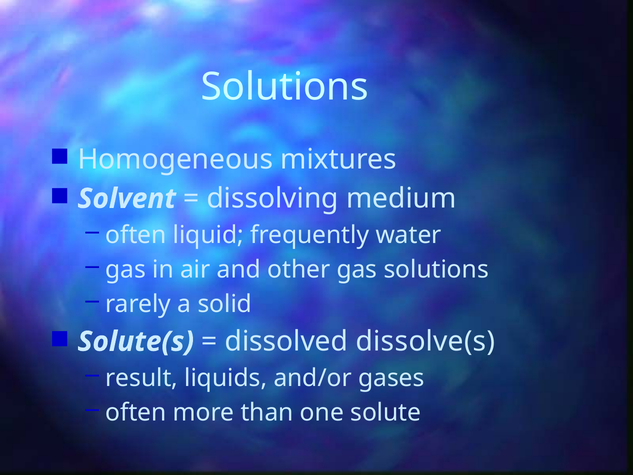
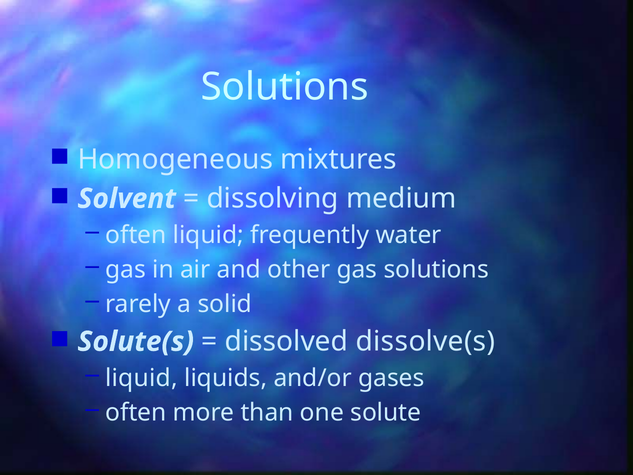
result at (142, 378): result -> liquid
